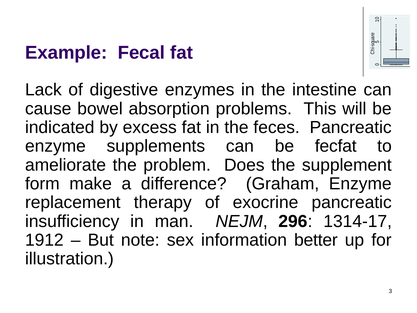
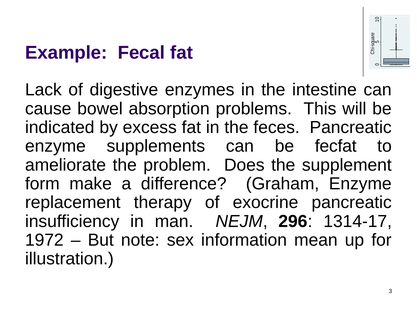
1912: 1912 -> 1972
better: better -> mean
